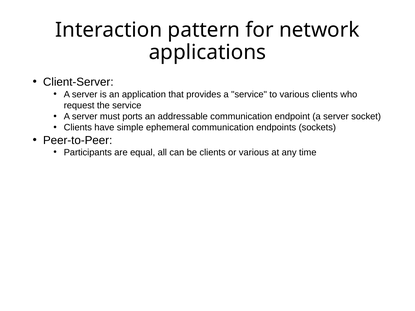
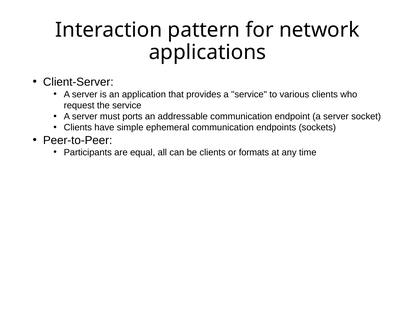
or various: various -> formats
